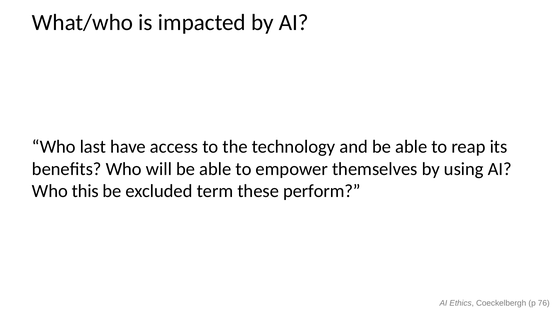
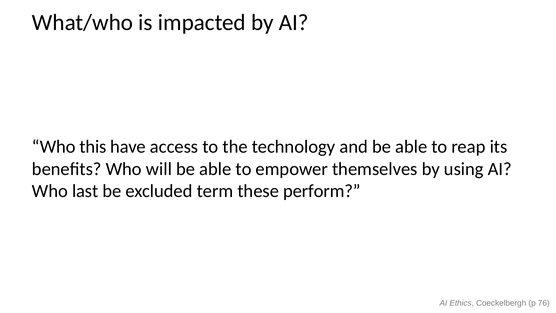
last: last -> this
this: this -> last
